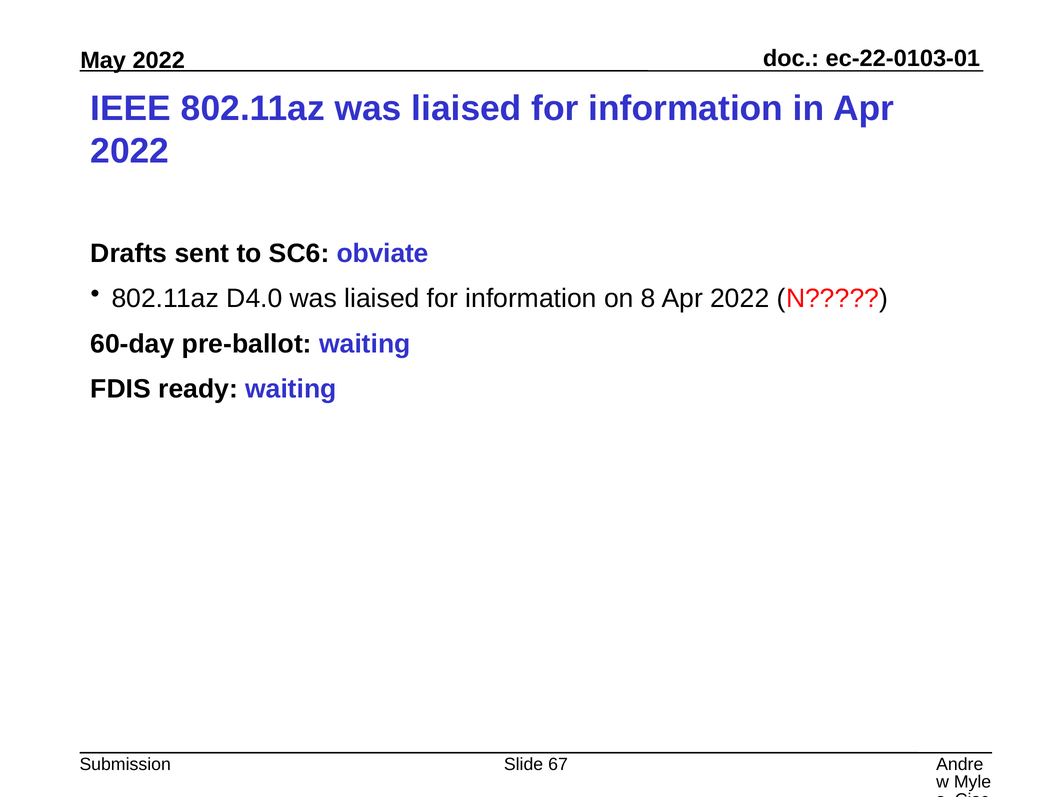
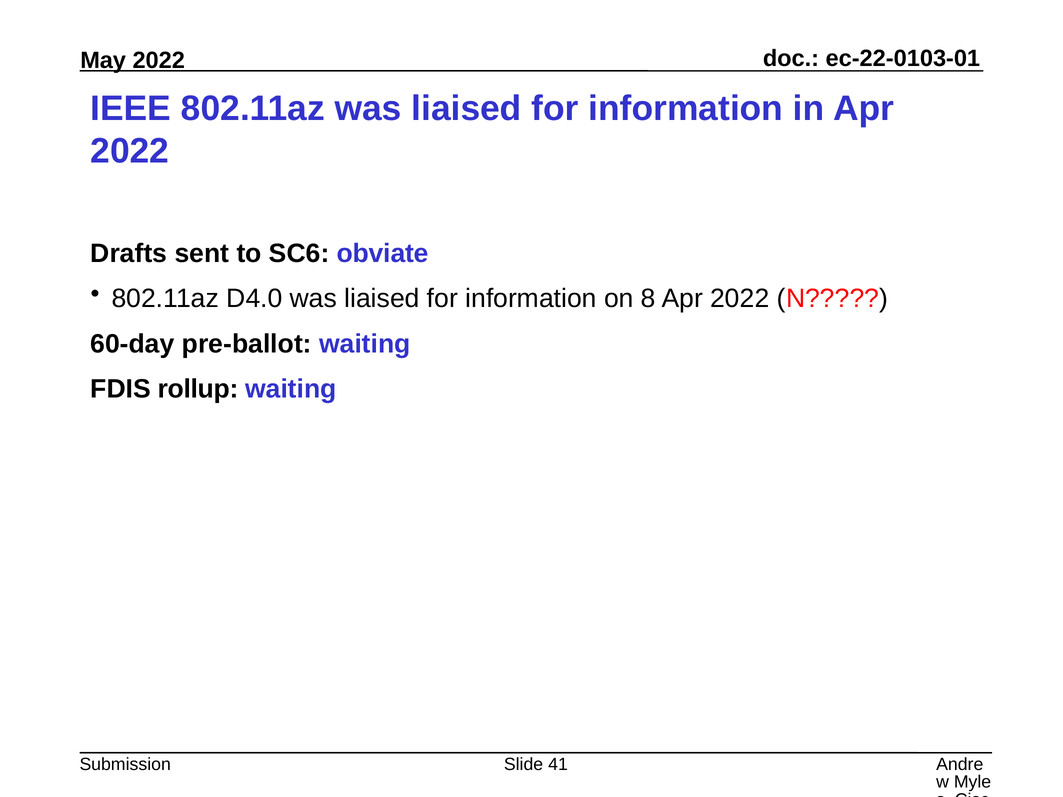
ready: ready -> rollup
67: 67 -> 41
